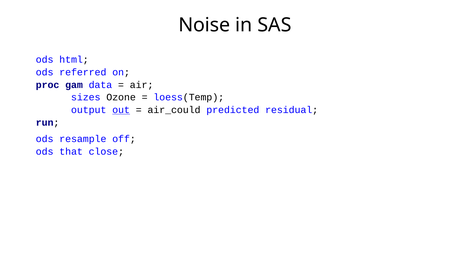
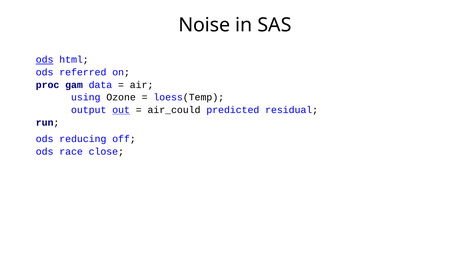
ods at (45, 60) underline: none -> present
sizes: sizes -> using
resample: resample -> reducing
that: that -> race
